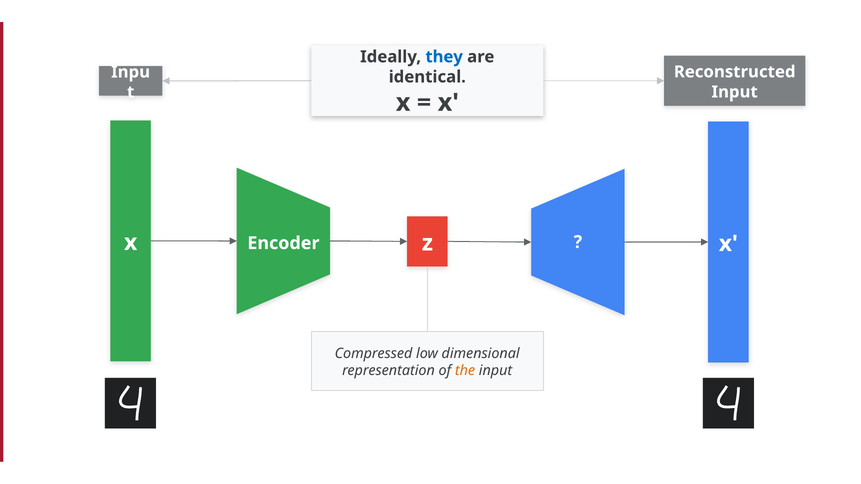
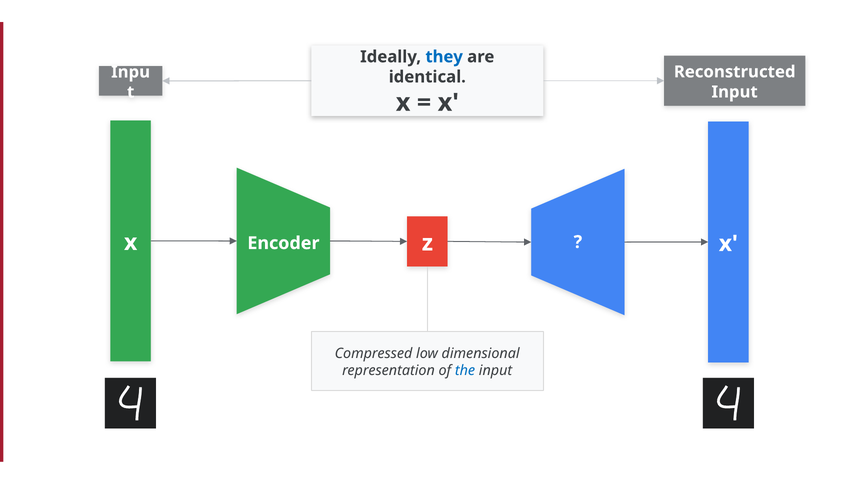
the colour: orange -> blue
